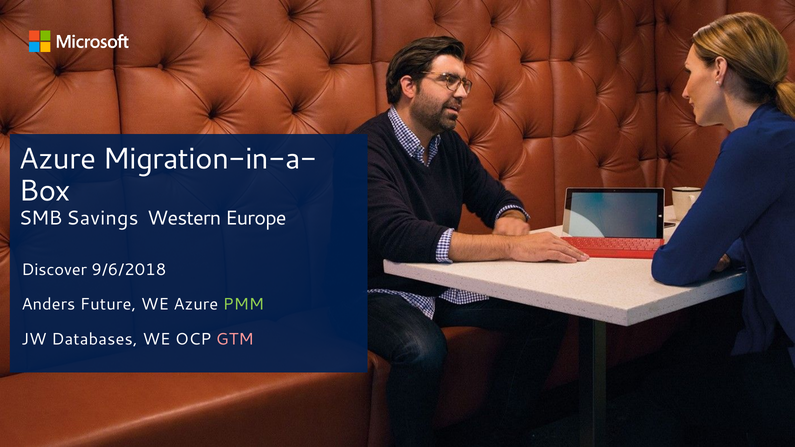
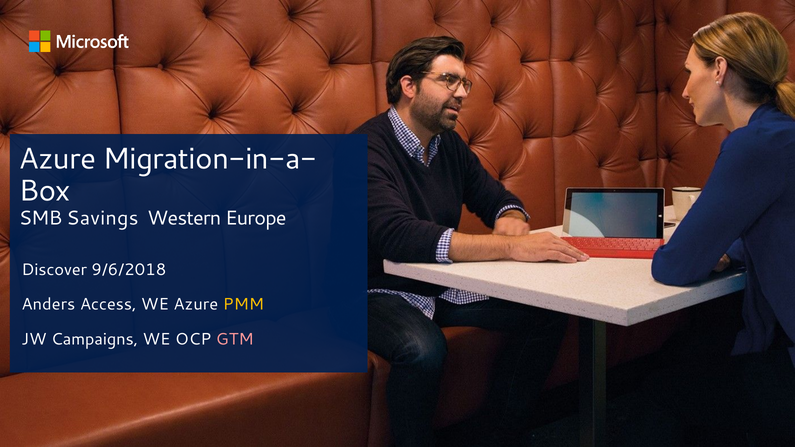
Future: Future -> Access
PMM colour: light green -> yellow
Databases: Databases -> Campaigns
